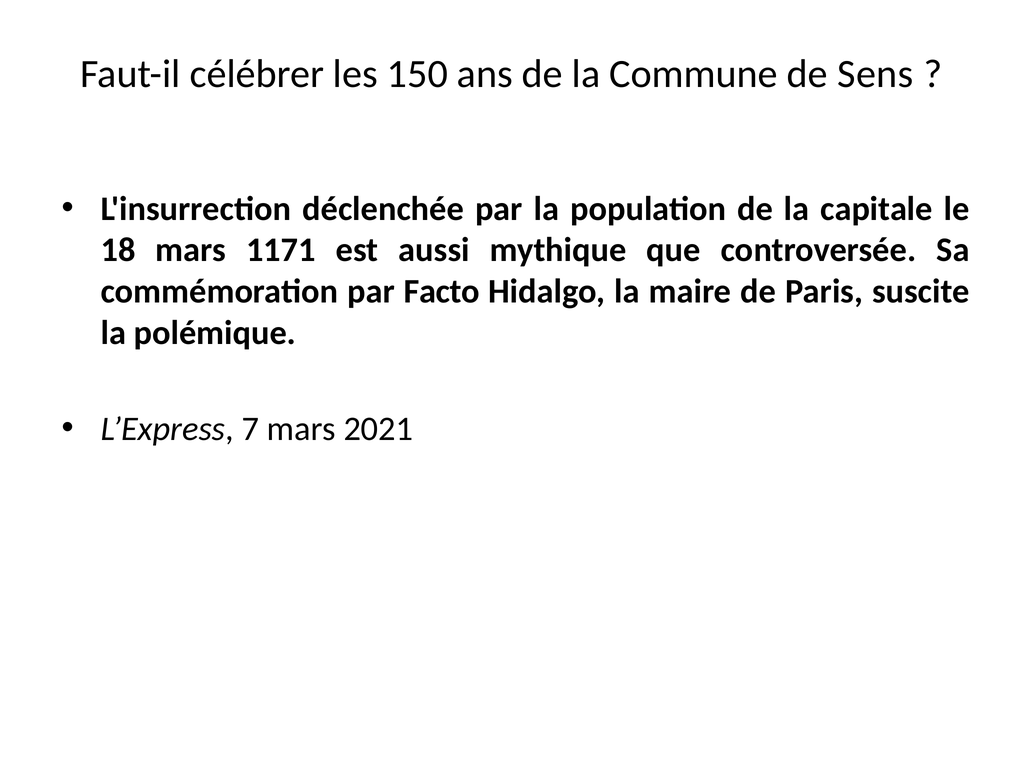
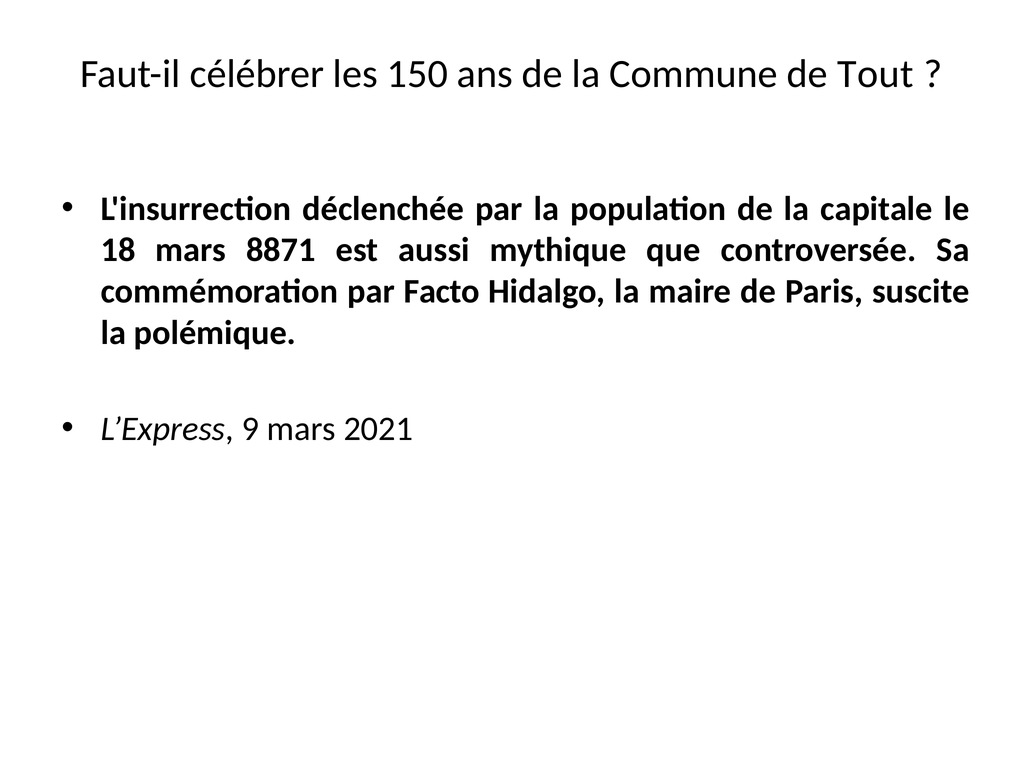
Sens: Sens -> Tout
1171: 1171 -> 8871
7: 7 -> 9
